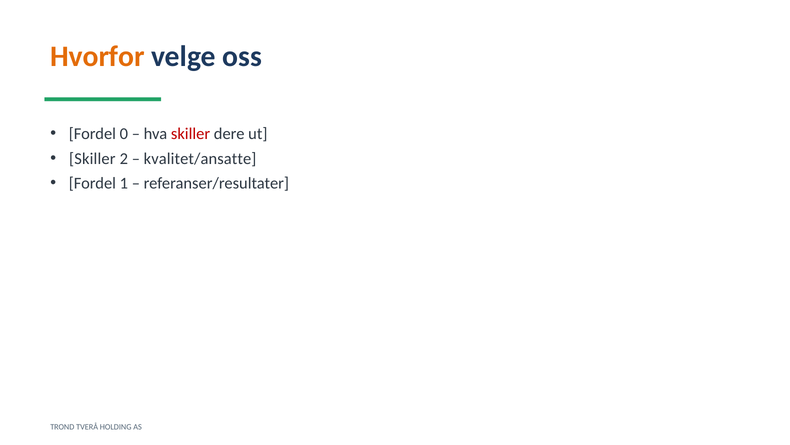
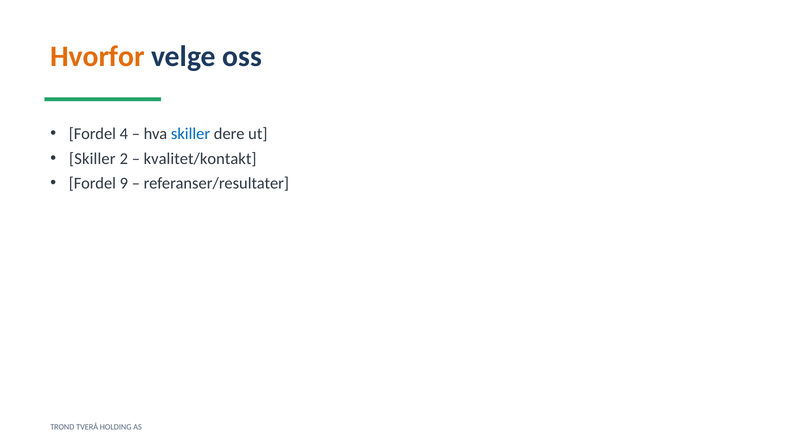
0: 0 -> 4
skiller at (191, 134) colour: red -> blue
kvalitet/ansatte: kvalitet/ansatte -> kvalitet/kontakt
1: 1 -> 9
